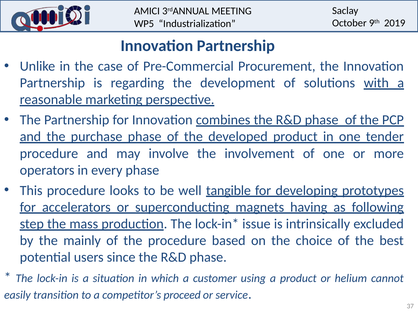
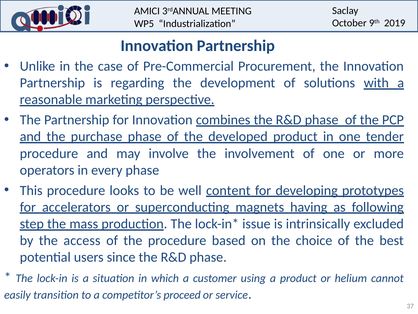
tangible: tangible -> content
mainly: mainly -> access
